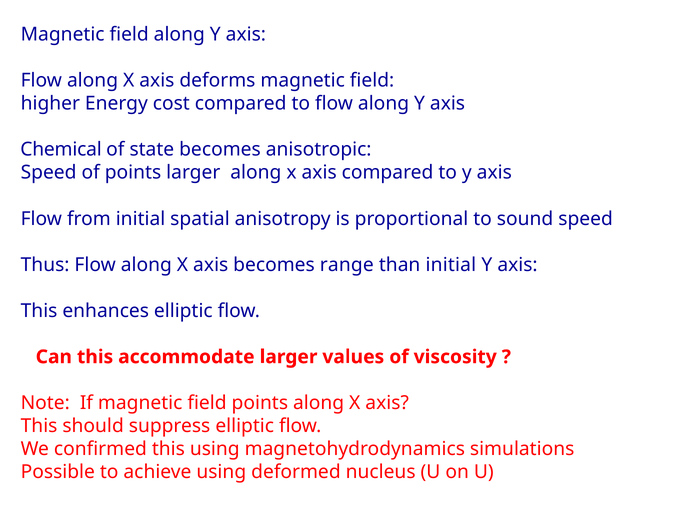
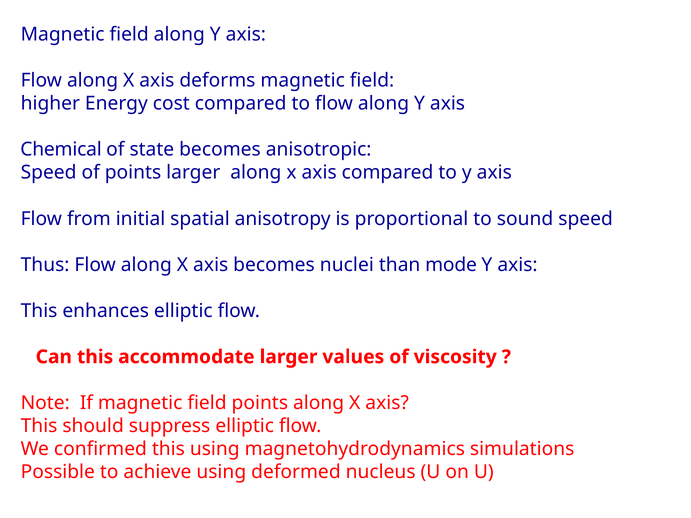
range: range -> nuclei
than initial: initial -> mode
